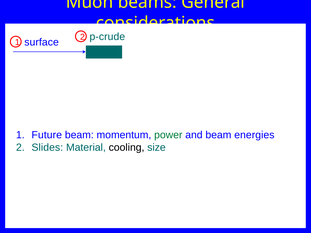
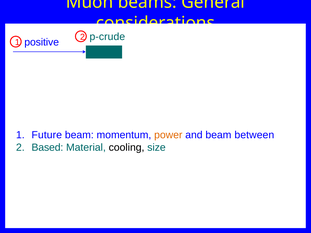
surface: surface -> positive
power colour: green -> orange
energies: energies -> between
Slides: Slides -> Based
